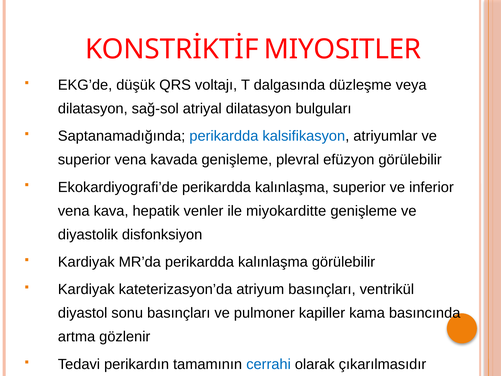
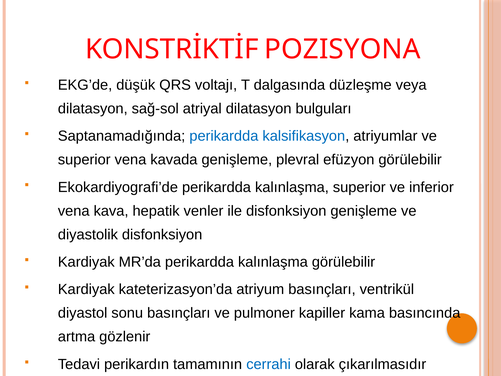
MIYOSITLER: MIYOSITLER -> POZISYONA
ile miyokarditte: miyokarditte -> disfonksiyon
